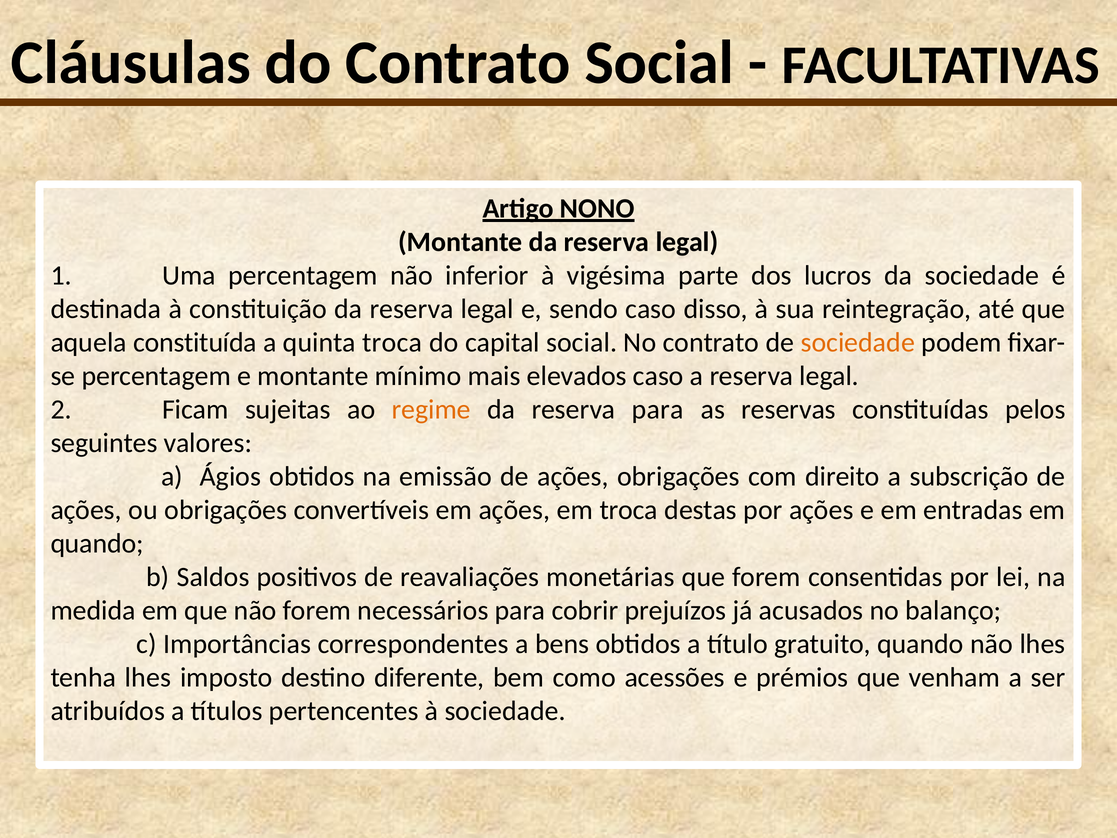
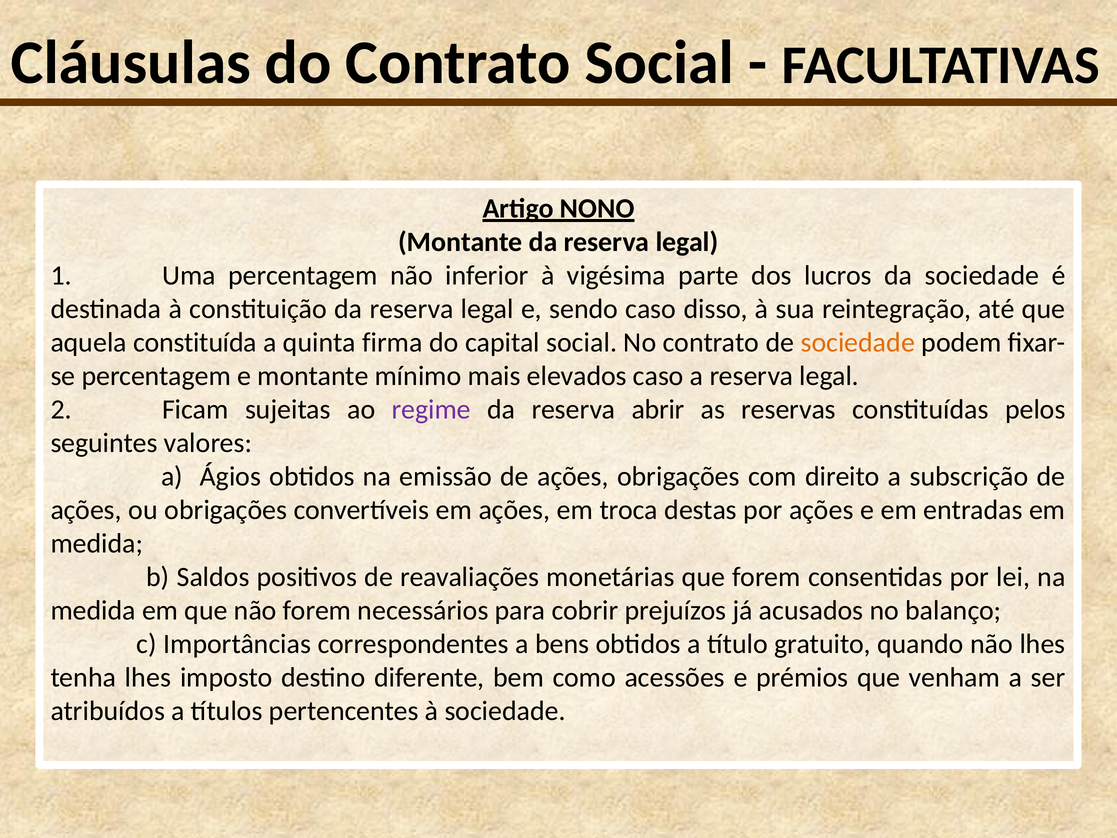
quinta troca: troca -> firma
regime colour: orange -> purple
reserva para: para -> abrir
quando at (97, 543): quando -> medida
